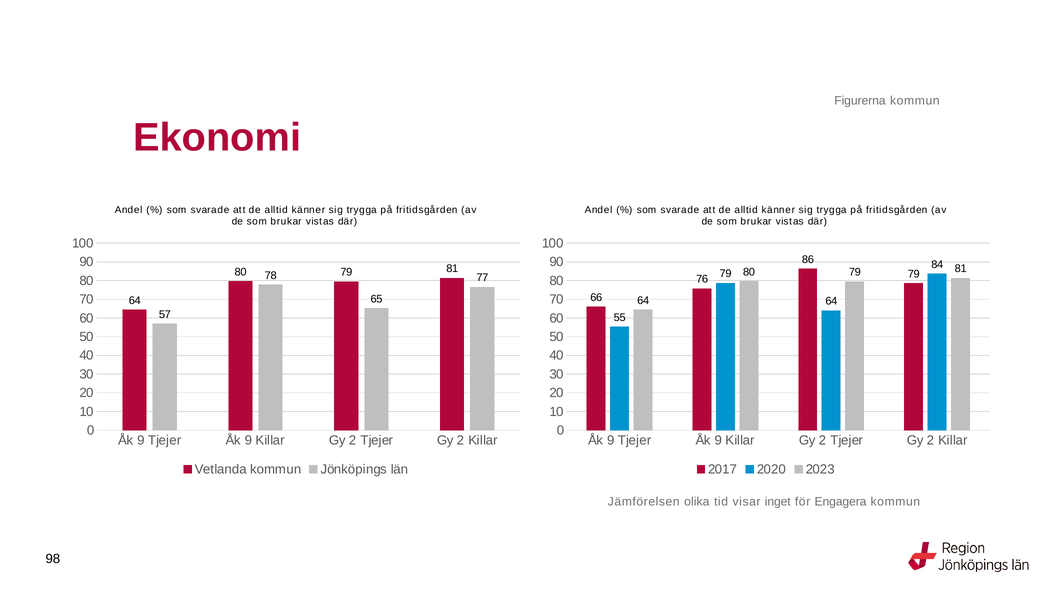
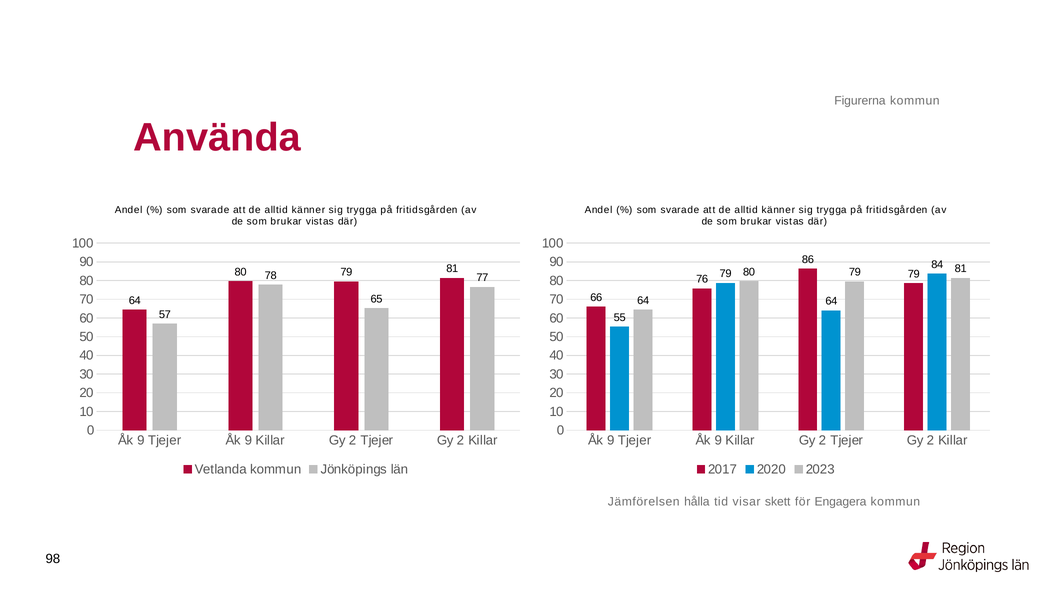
Ekonomi: Ekonomi -> Använda
olika: olika -> hålla
inget: inget -> skett
